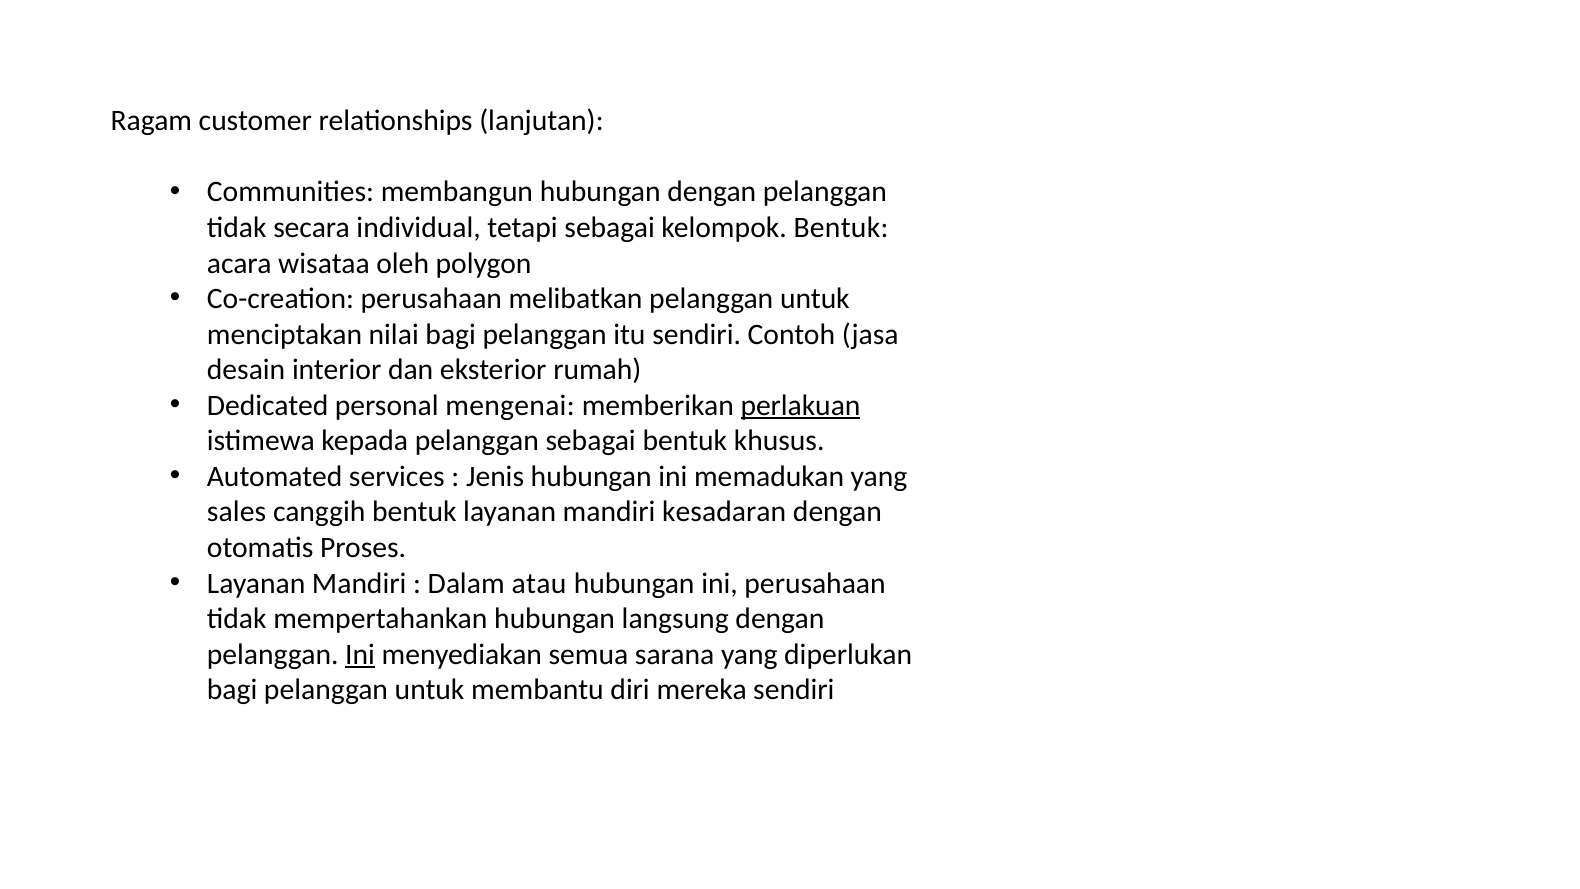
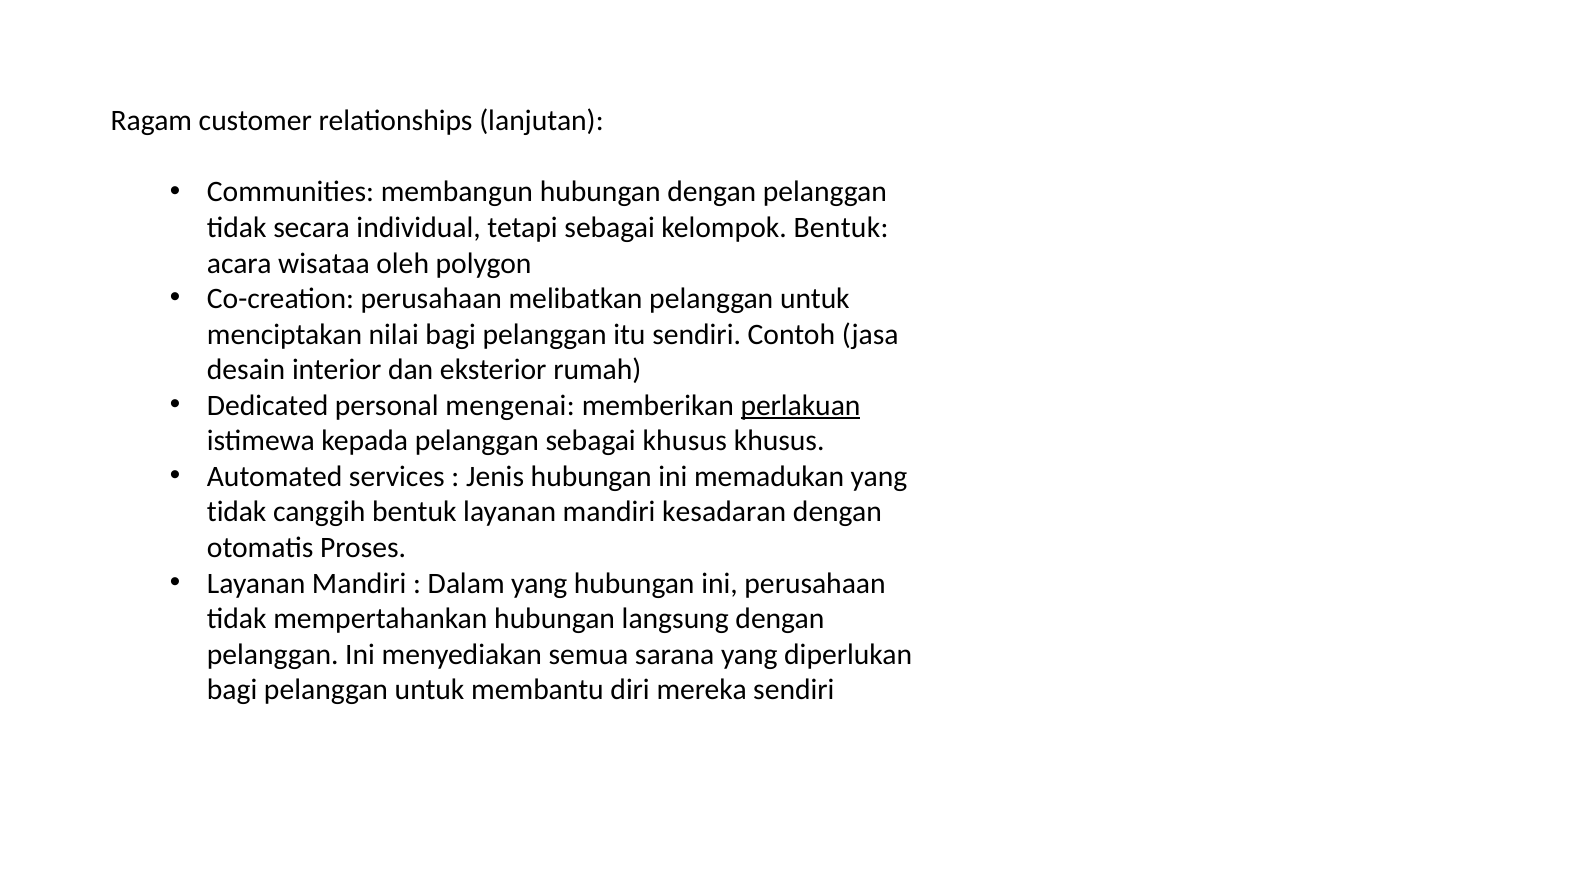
sebagai bentuk: bentuk -> khusus
sales at (237, 512): sales -> tidak
Dalam atau: atau -> yang
Ini at (360, 654) underline: present -> none
